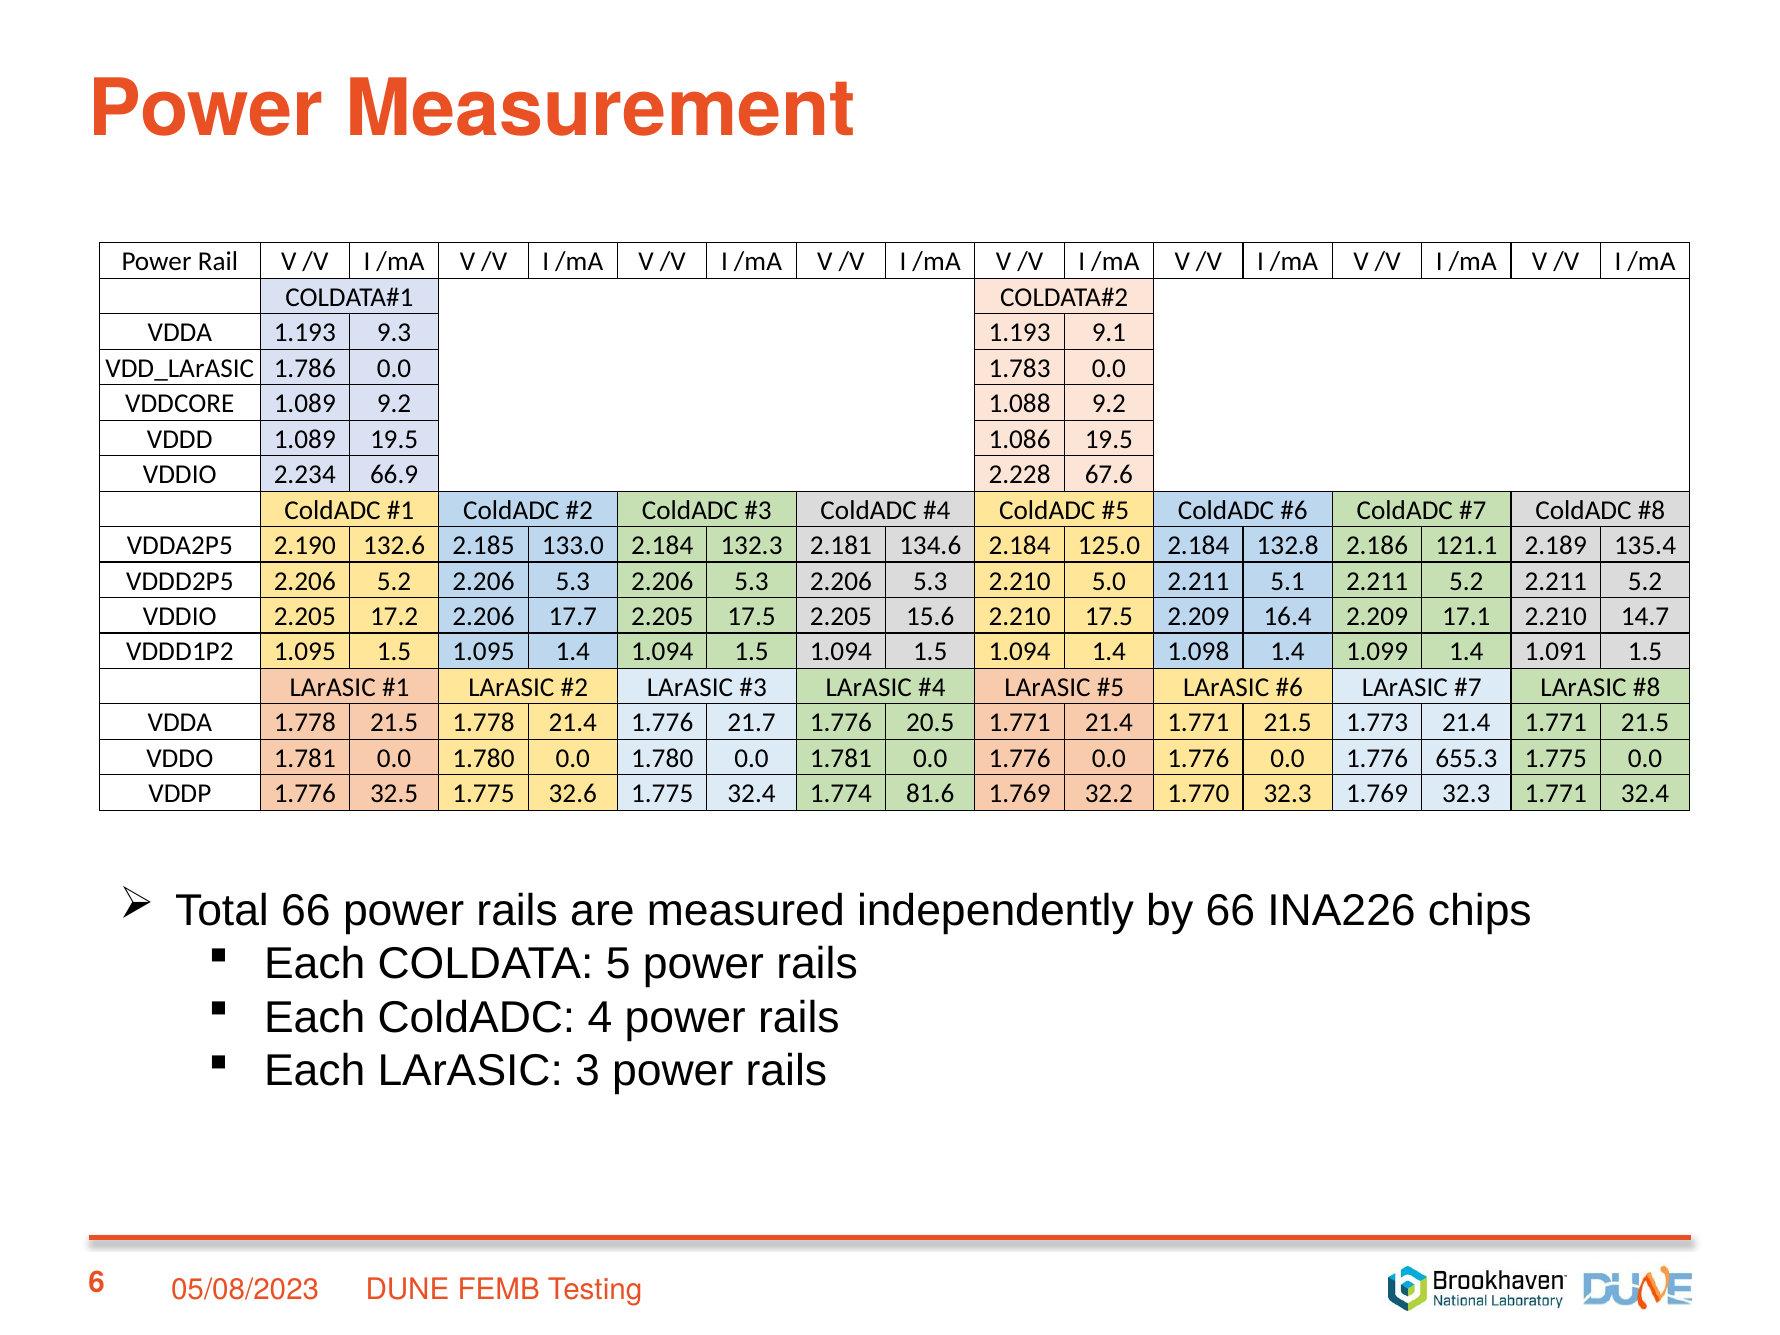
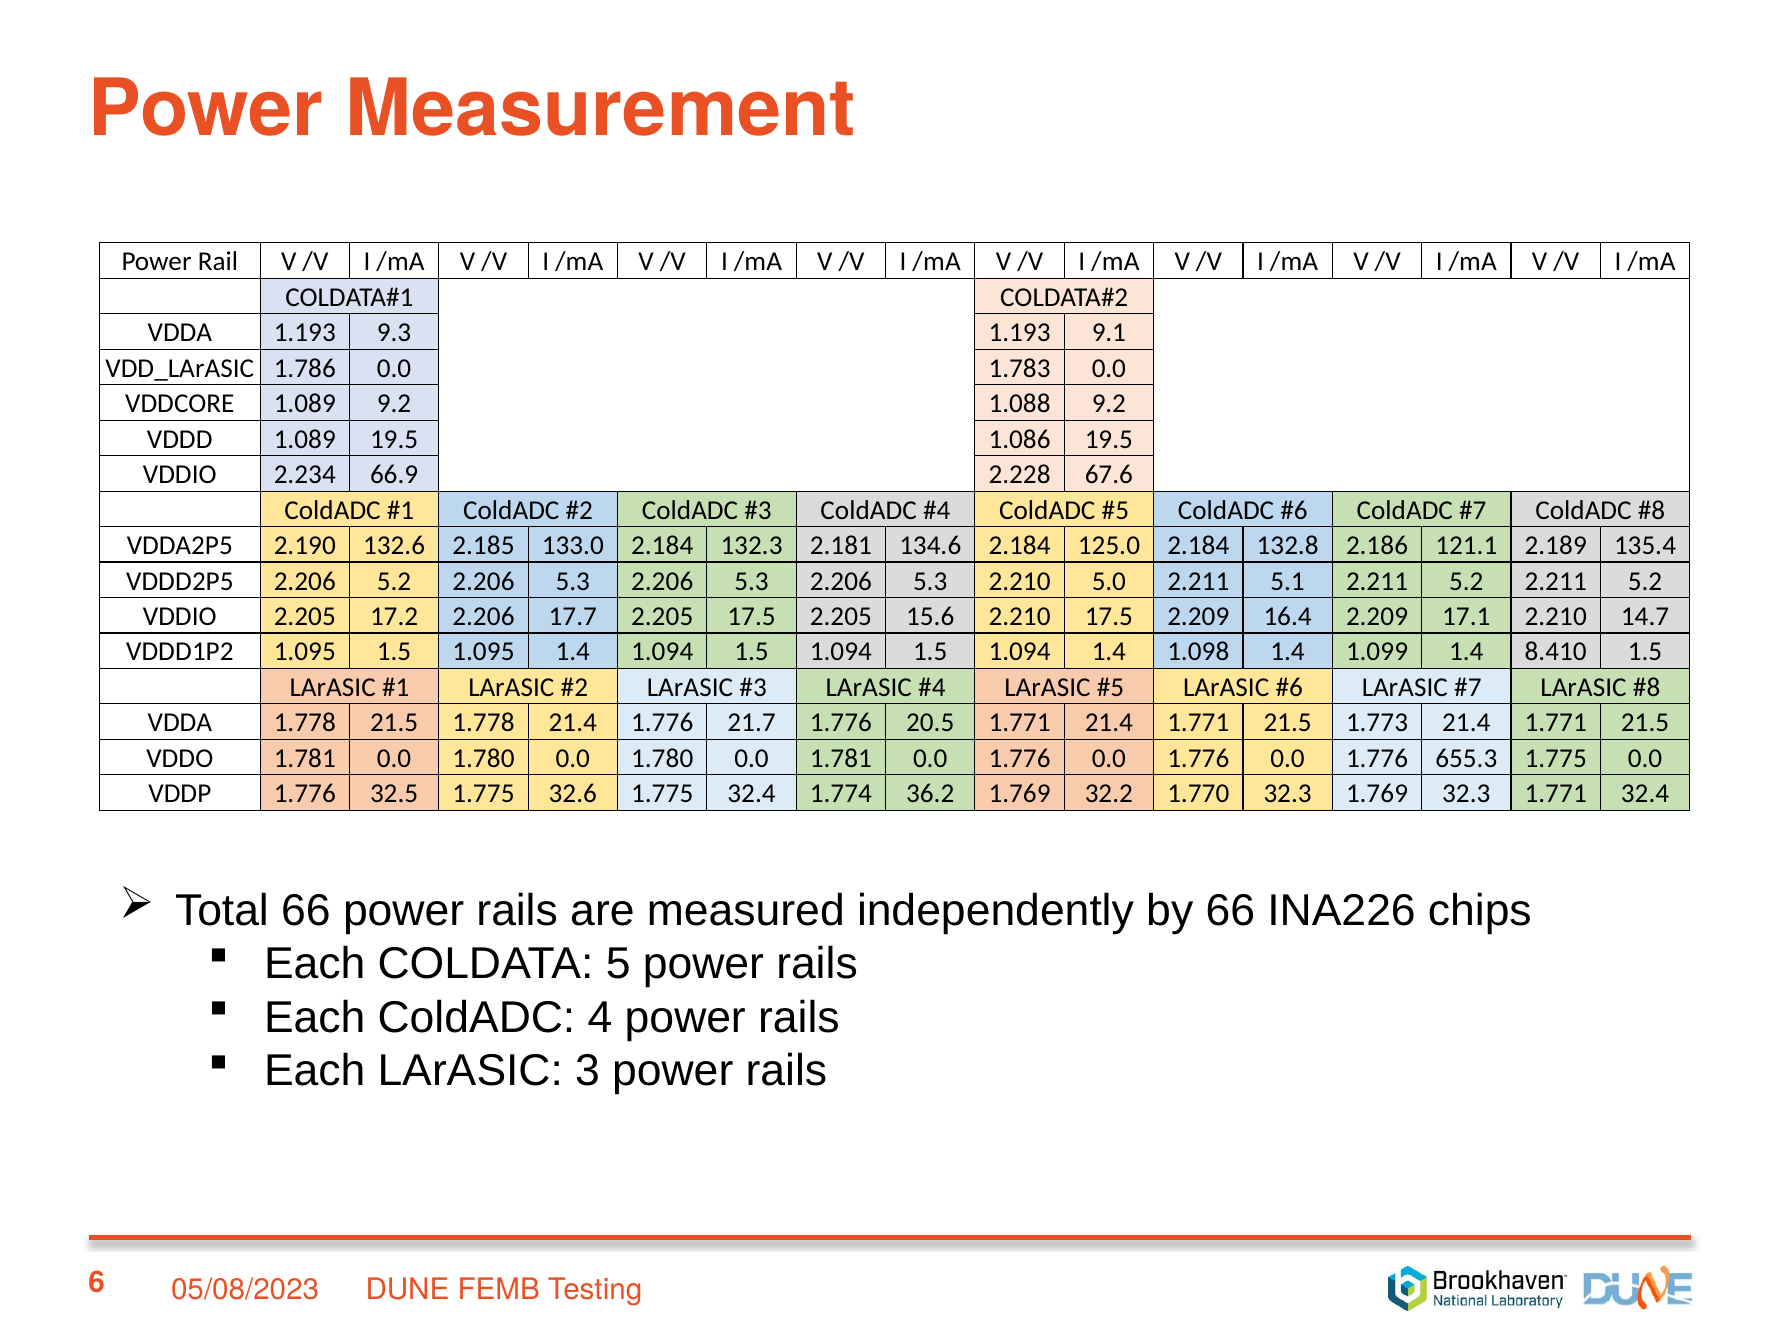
1.091: 1.091 -> 8.410
81.6: 81.6 -> 36.2
